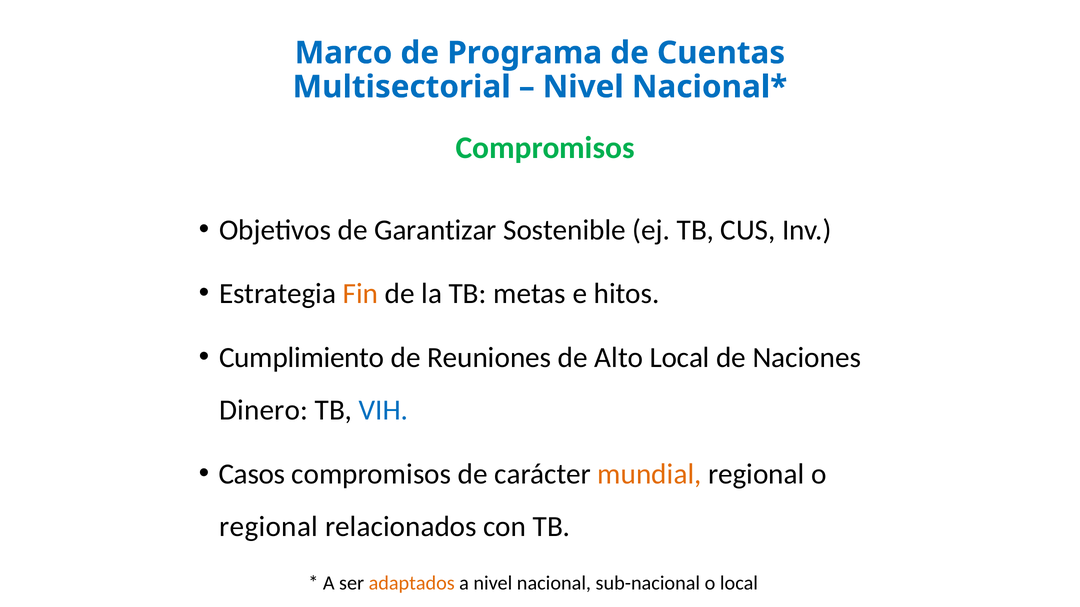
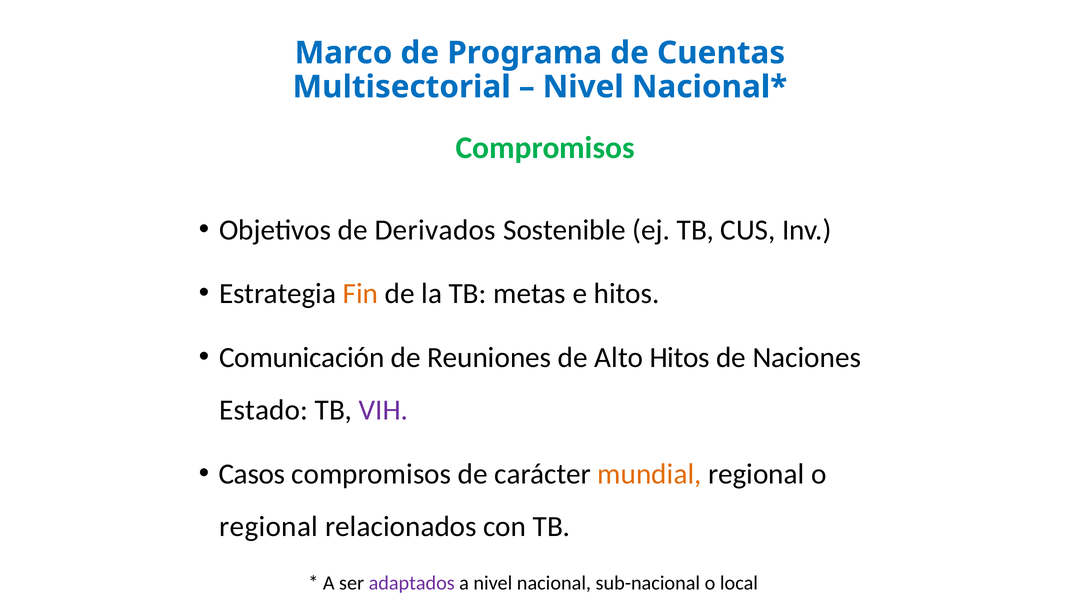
Garantizar: Garantizar -> Derivados
Cumplimiento: Cumplimiento -> Comunicación
Alto Local: Local -> Hitos
Dinero: Dinero -> Estado
VIH colour: blue -> purple
adaptados colour: orange -> purple
